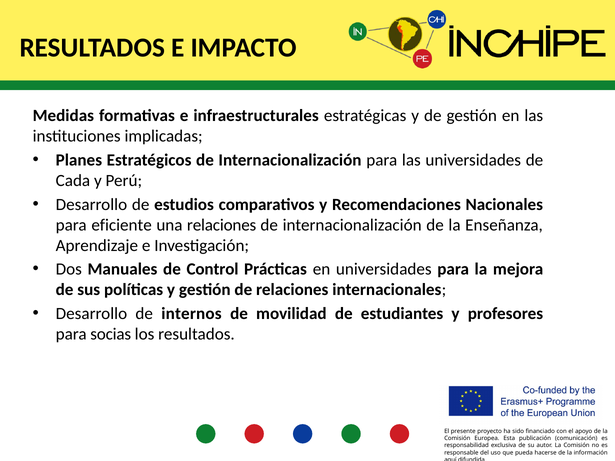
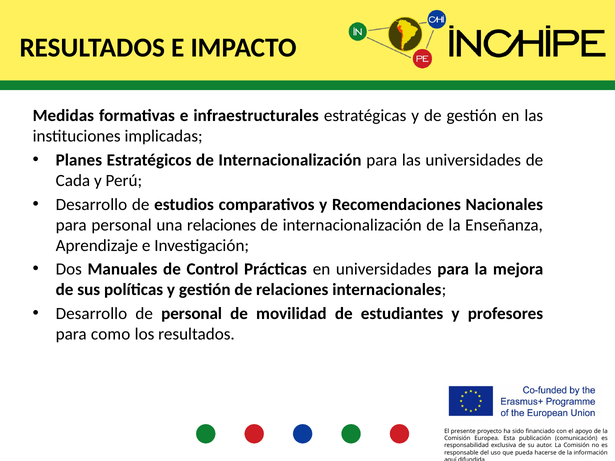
para eficiente: eficiente -> personal
de internos: internos -> personal
socias: socias -> como
